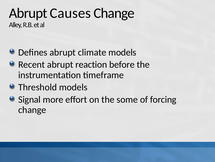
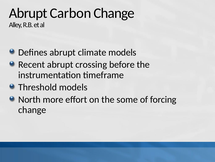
Causes: Causes -> Carbon
reaction: reaction -> crossing
Signal: Signal -> North
